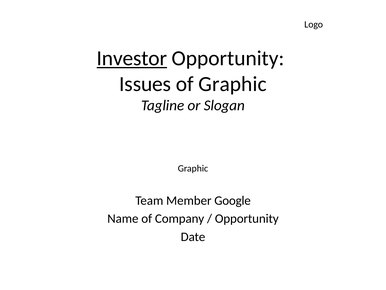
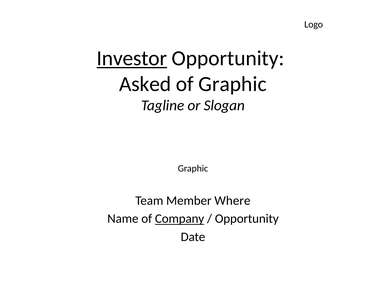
Issues: Issues -> Asked
Google: Google -> Where
Company underline: none -> present
